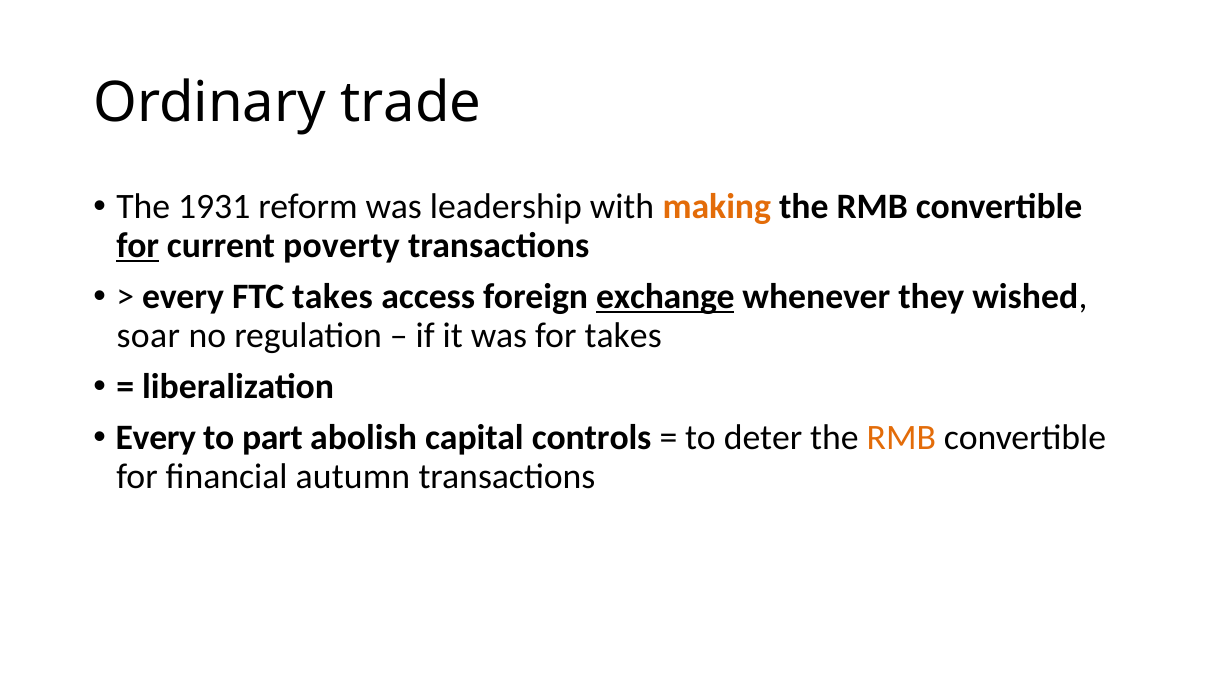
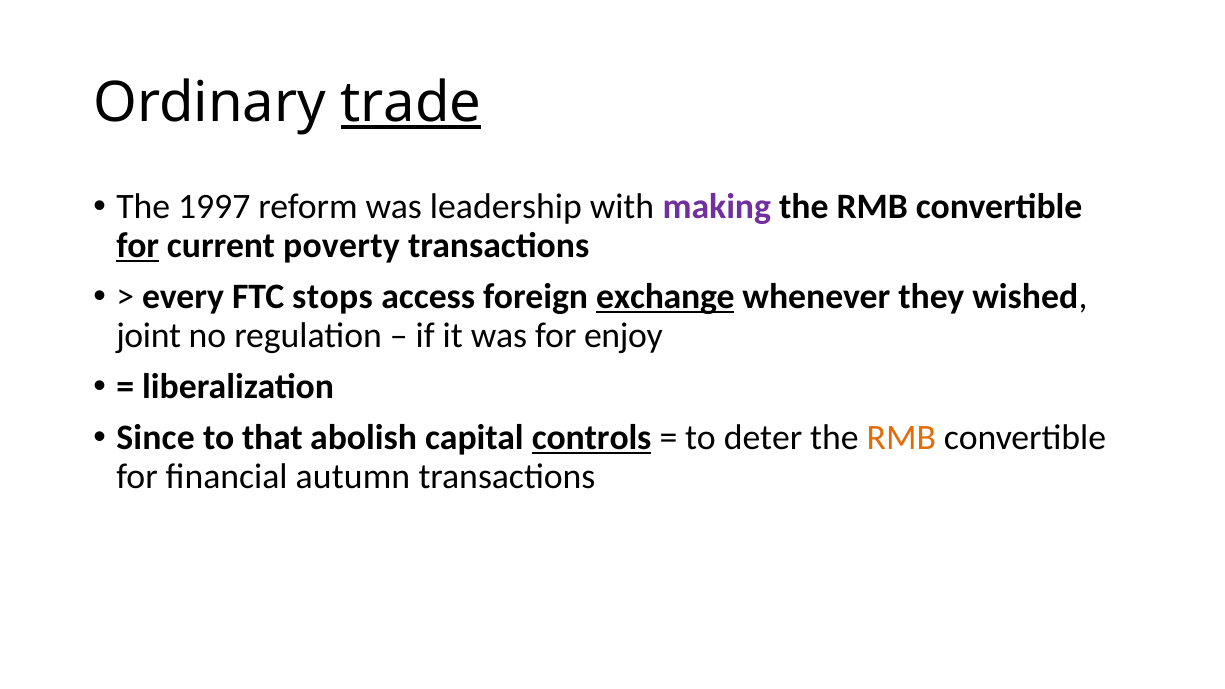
trade underline: none -> present
1931: 1931 -> 1997
making colour: orange -> purple
FTC takes: takes -> stops
soar: soar -> joint
for takes: takes -> enjoy
Every at (156, 438): Every -> Since
part: part -> that
controls underline: none -> present
